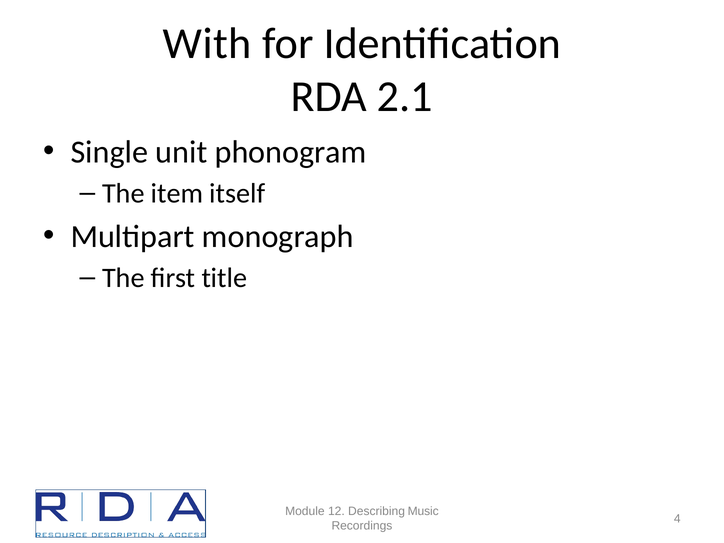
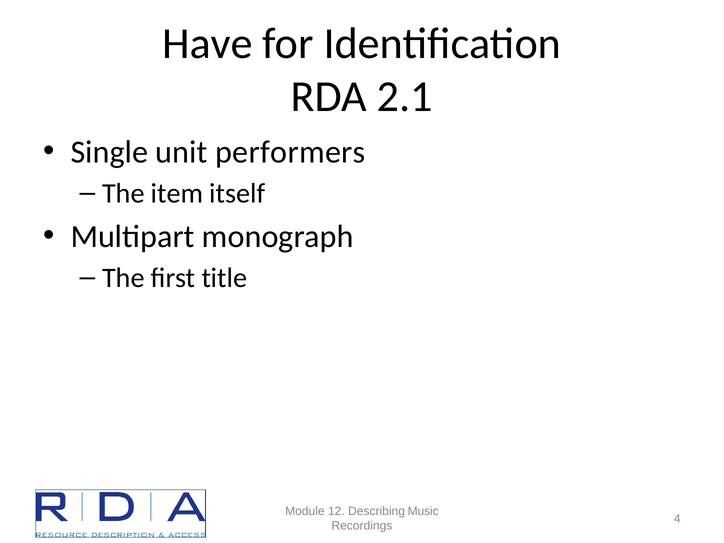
With: With -> Have
phonogram: phonogram -> performers
